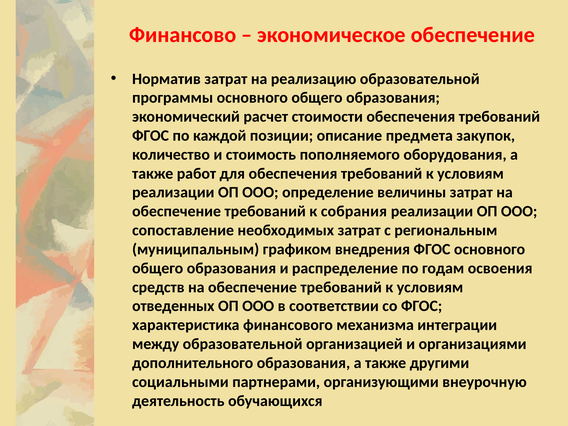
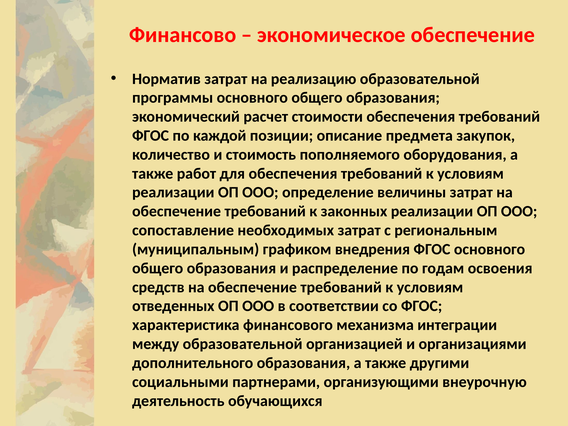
собрания: собрания -> законных
